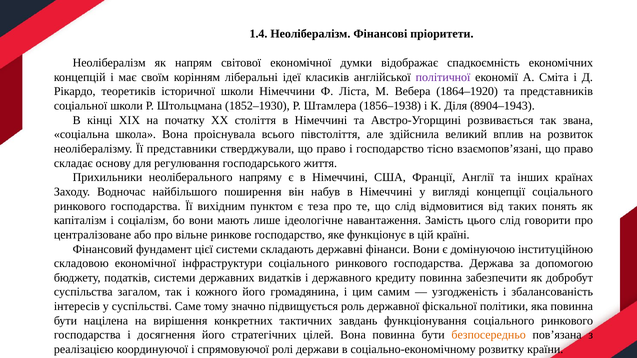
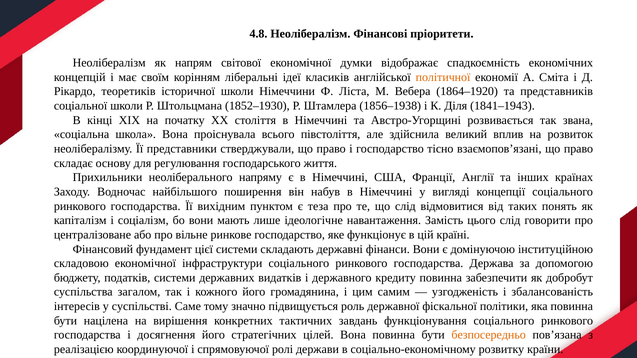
1.4: 1.4 -> 4.8
політичної colour: purple -> orange
8904–1943: 8904–1943 -> 1841–1943
